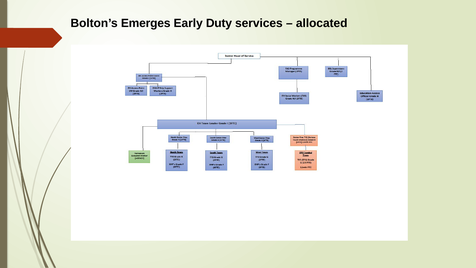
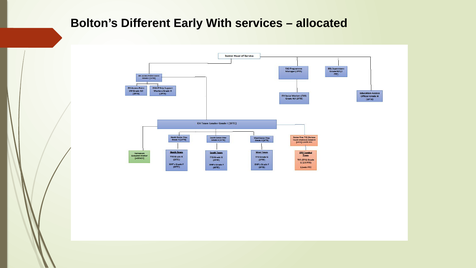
Emerges: Emerges -> Different
Duty: Duty -> With
